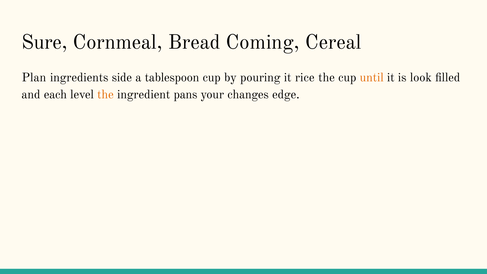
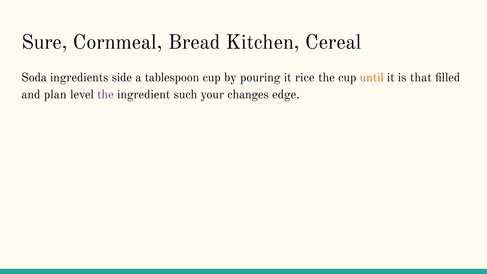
Coming: Coming -> Kitchen
Plan: Plan -> Soda
look: look -> that
each: each -> plan
the at (105, 94) colour: orange -> purple
pans: pans -> such
